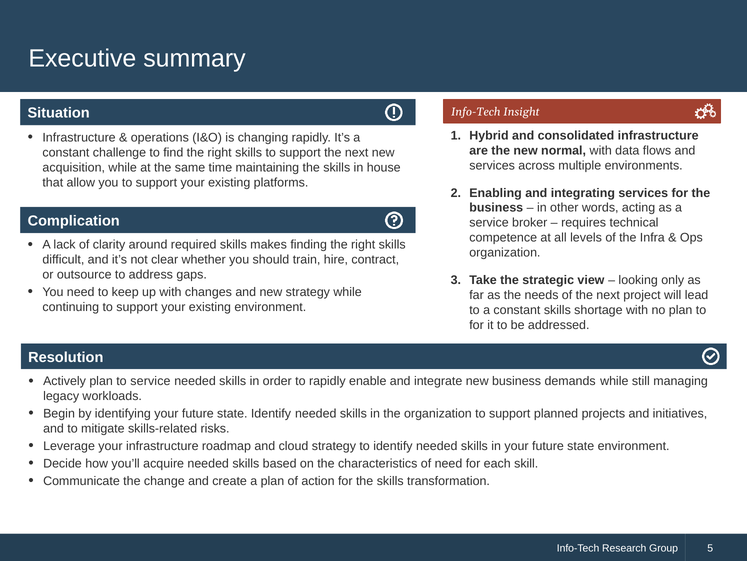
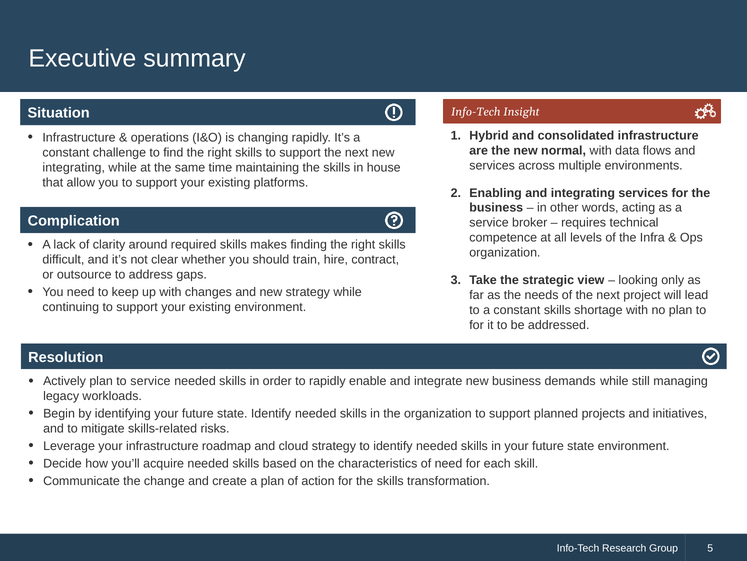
acquisition at (74, 167): acquisition -> integrating
